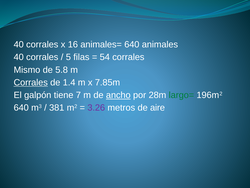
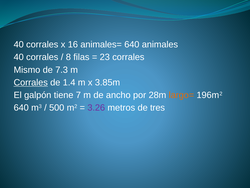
5: 5 -> 8
54: 54 -> 23
5.8: 5.8 -> 7.3
7.85m: 7.85m -> 3.85m
ancho underline: present -> none
largo= colour: green -> orange
381: 381 -> 500
aire: aire -> tres
